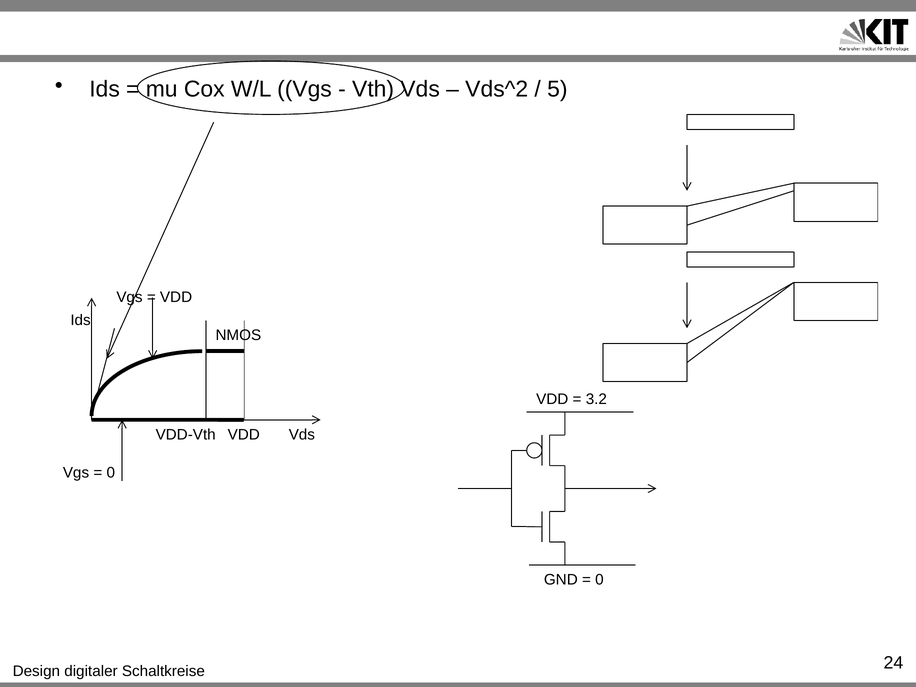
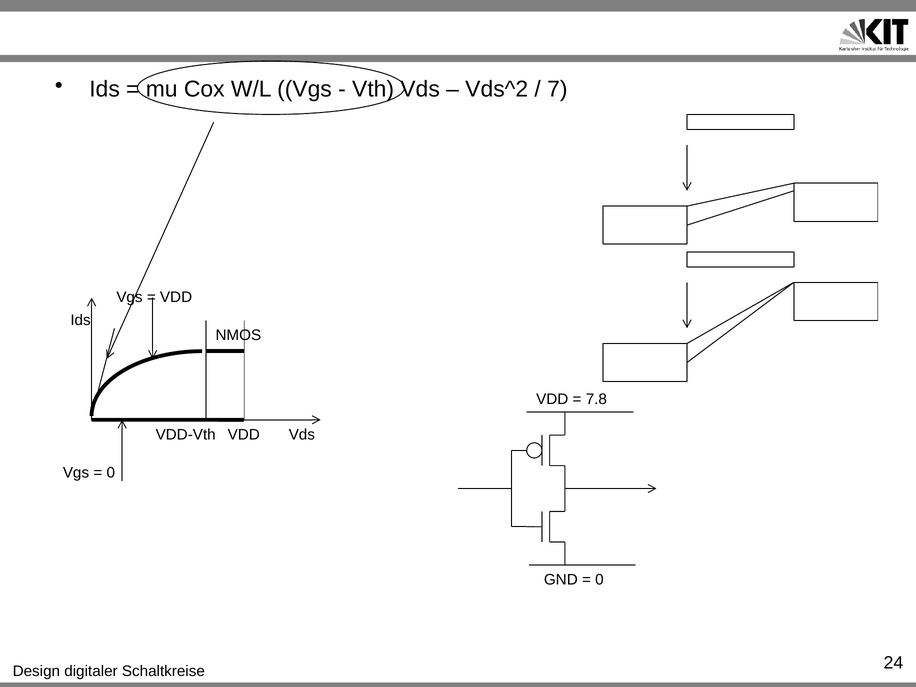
5: 5 -> 7
3.2: 3.2 -> 7.8
